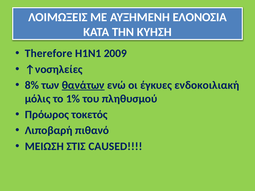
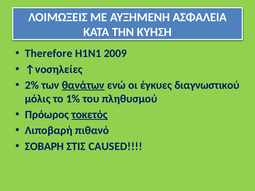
ΕΛΟΝΟΣΙΑ: ΕΛΟΝΟΣΙΑ -> ΑΣΦΑΛΕΙΑ
8%: 8% -> 2%
ενδοκοιλιακή: ενδοκοιλιακή -> διαγνωστικού
τοκετός underline: none -> present
ΜΕΙΩΣΗ: ΜΕΙΩΣΗ -> ΣΟΒΑΡΗ
